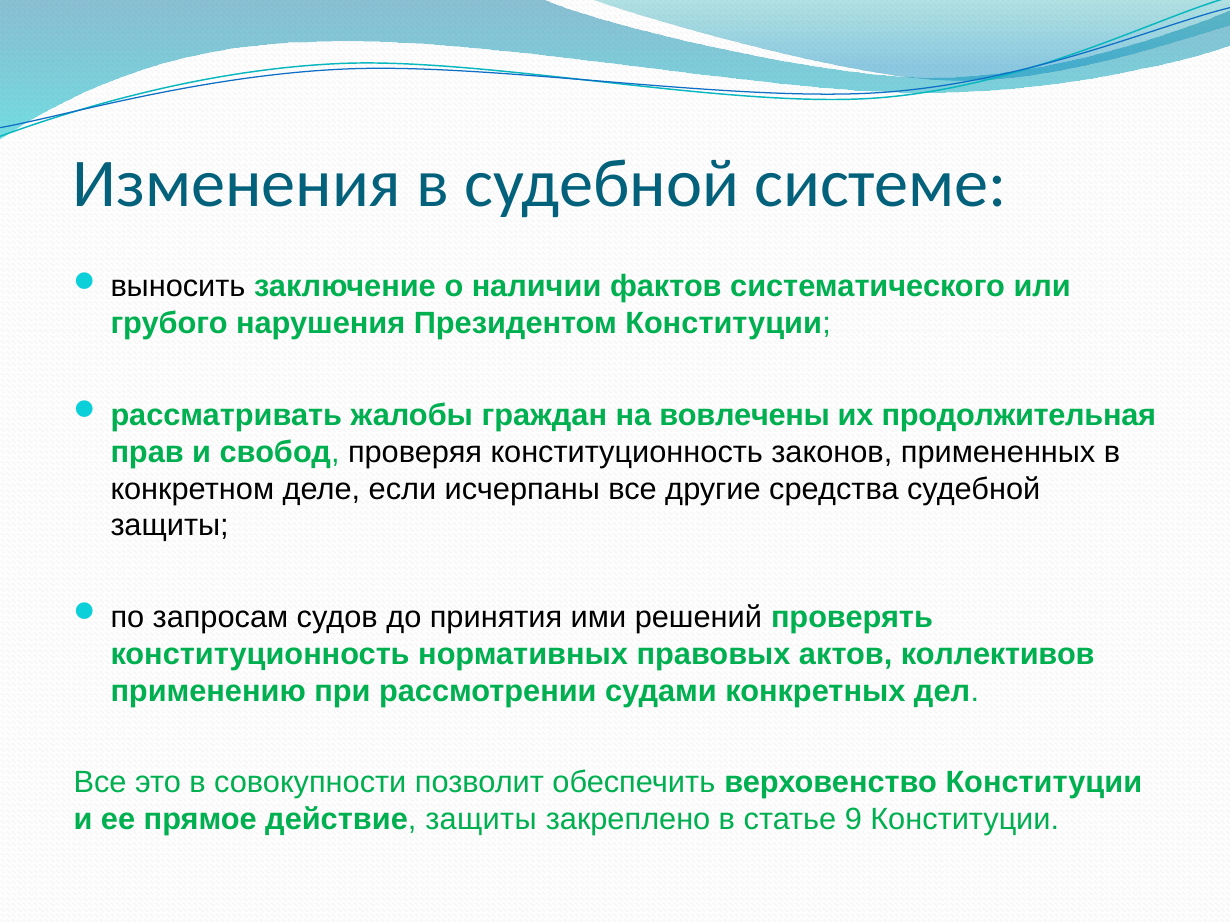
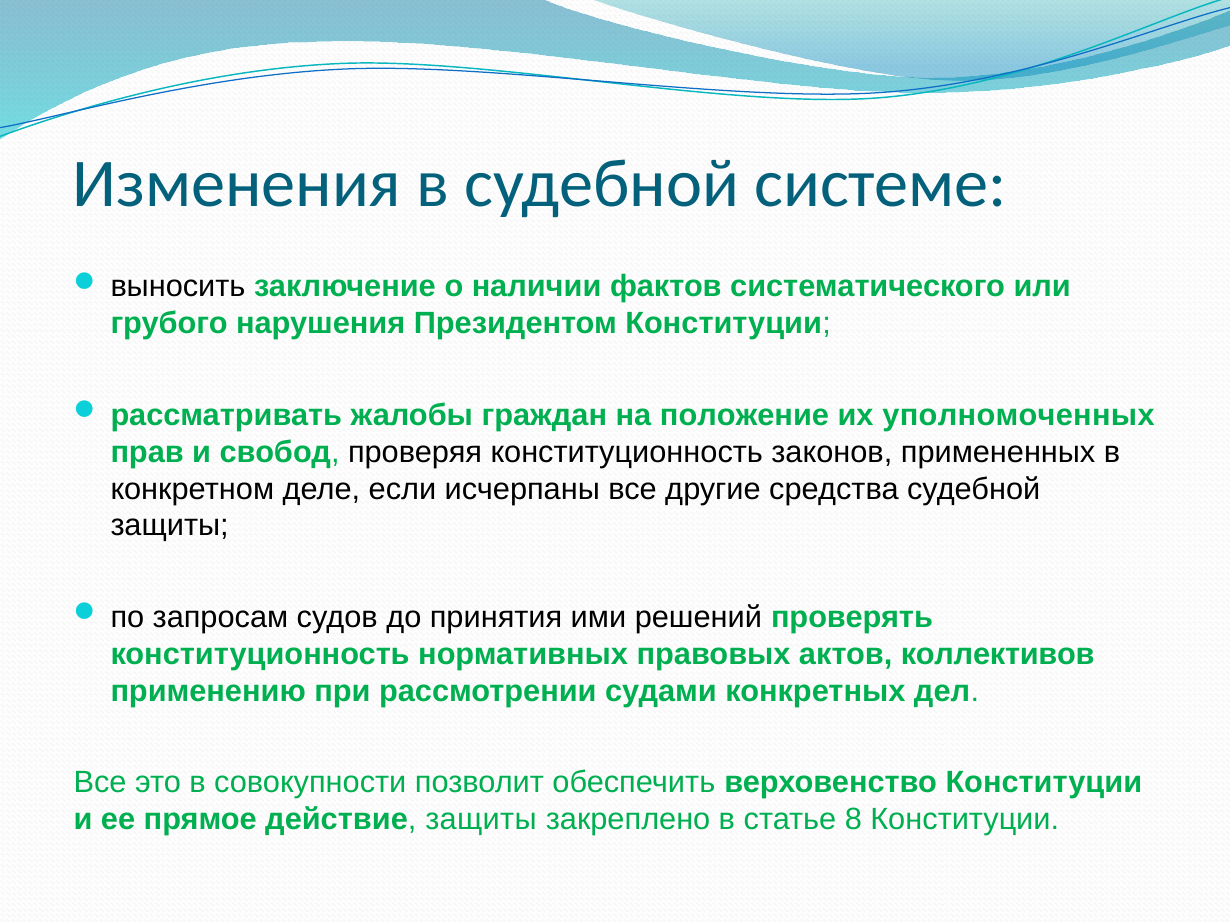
вовлечены: вовлечены -> положение
продолжительная: продолжительная -> уполномоченных
9: 9 -> 8
